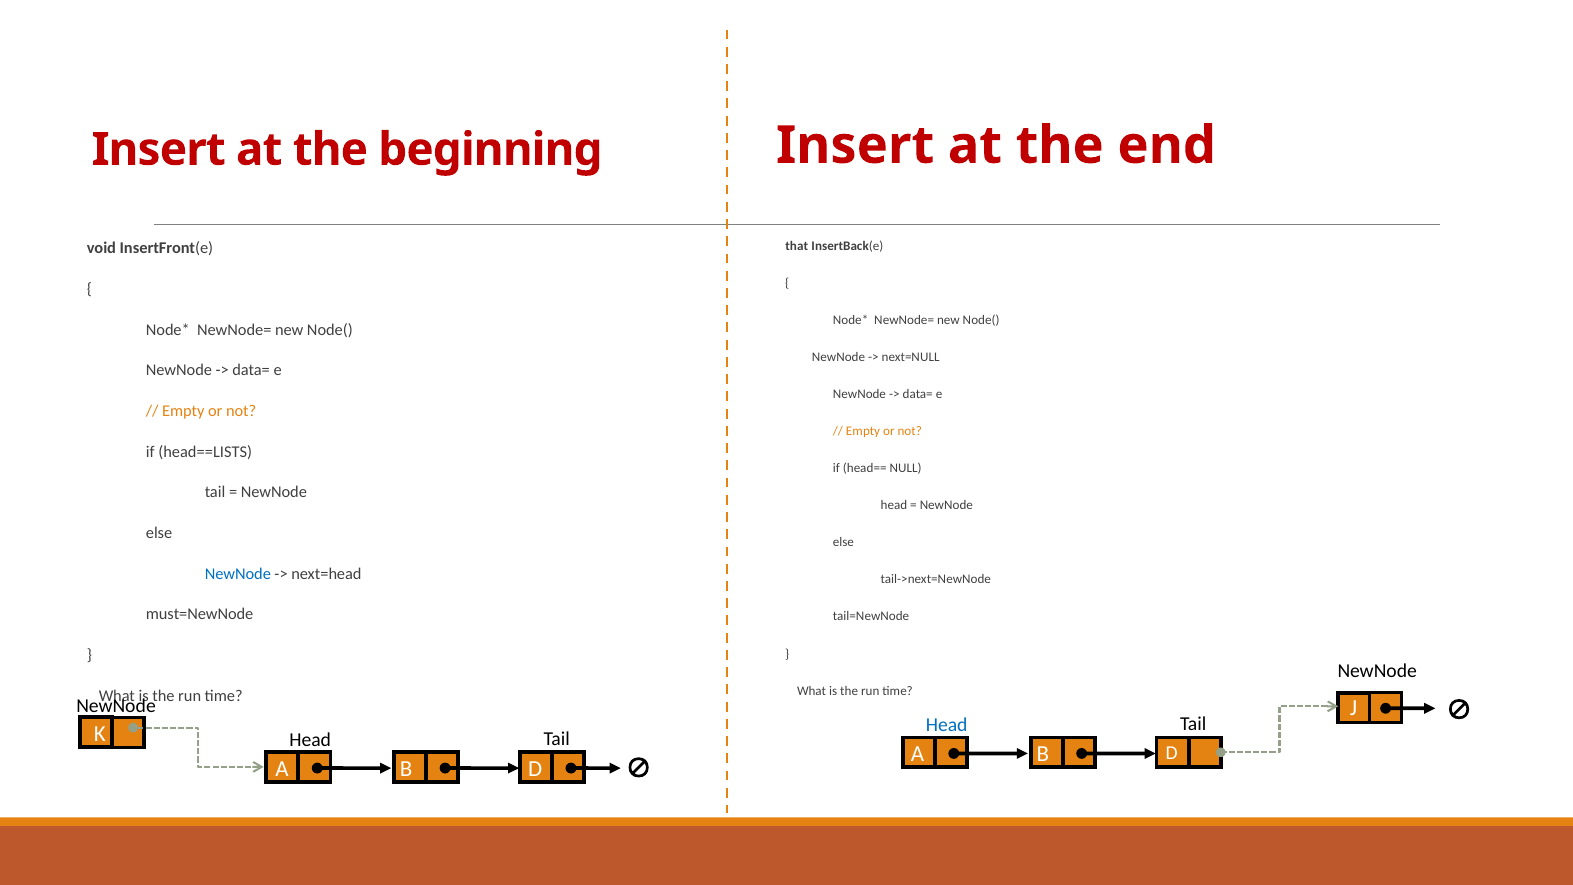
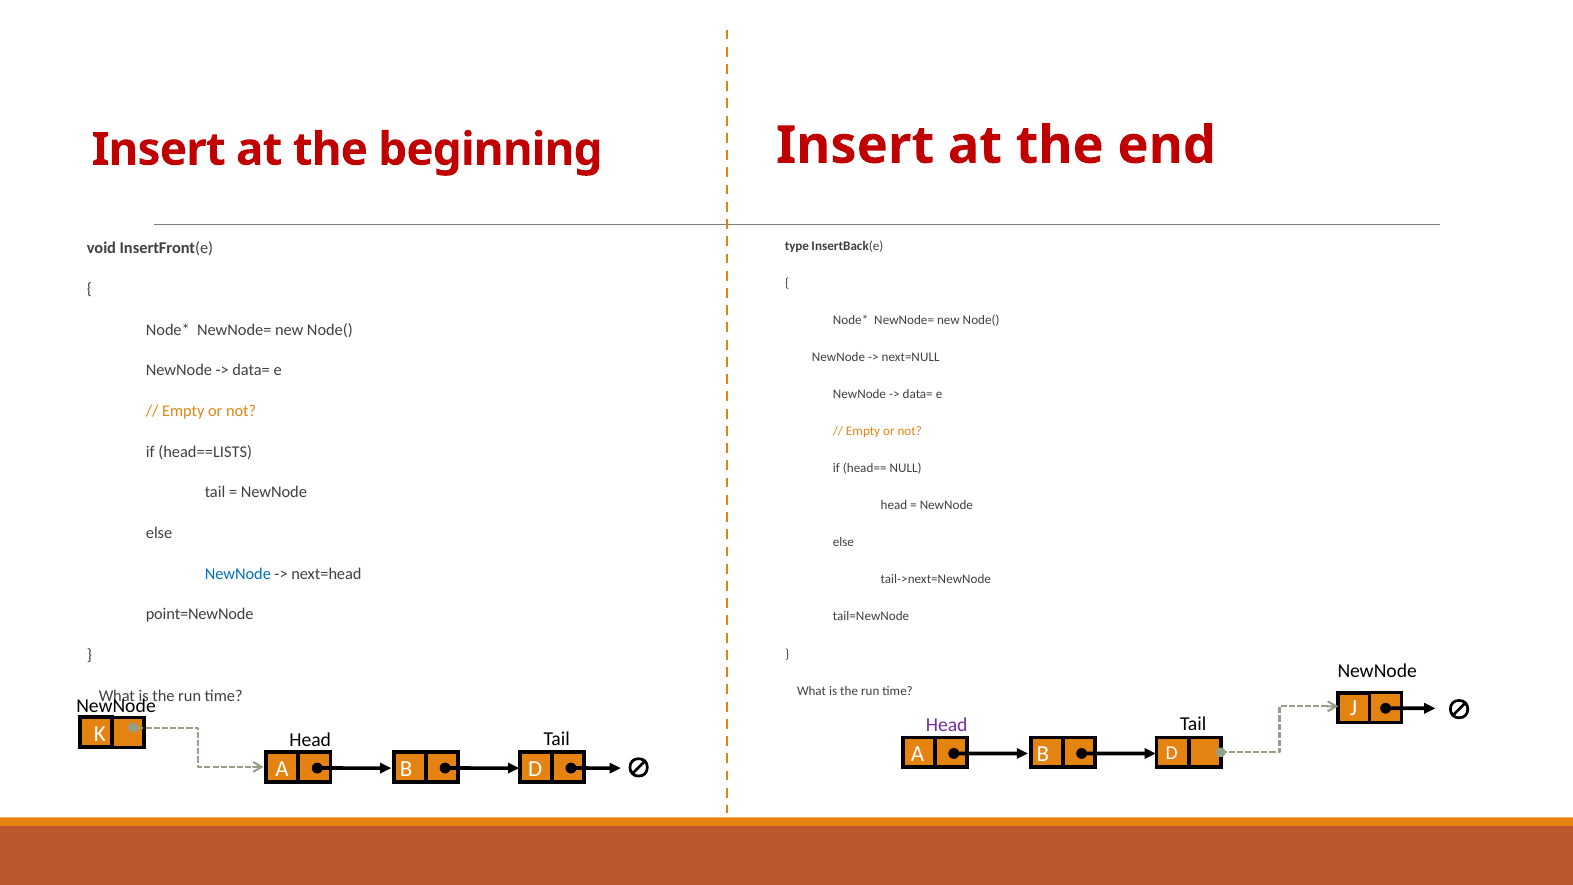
that: that -> type
must=NewNode: must=NewNode -> point=NewNode
Head at (947, 725) colour: blue -> purple
